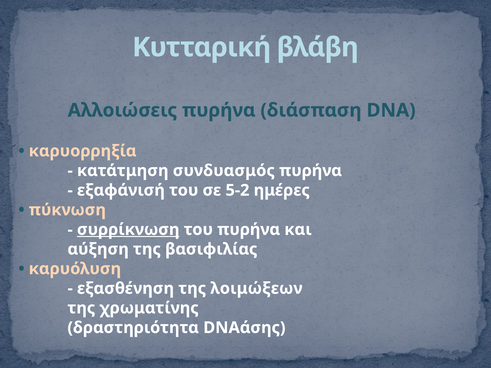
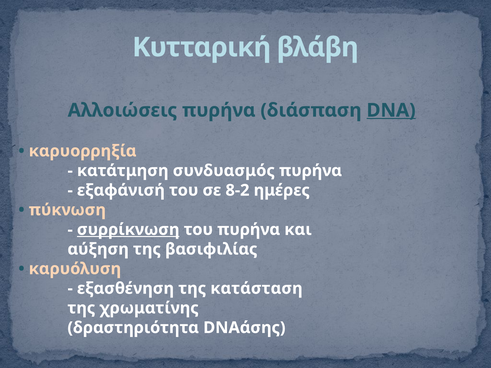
DNA underline: none -> present
5-2: 5-2 -> 8-2
λοιμώξεων: λοιμώξεων -> κατάσταση
